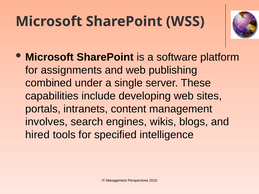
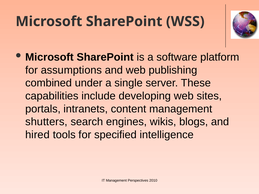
assignments: assignments -> assumptions
involves: involves -> shutters
